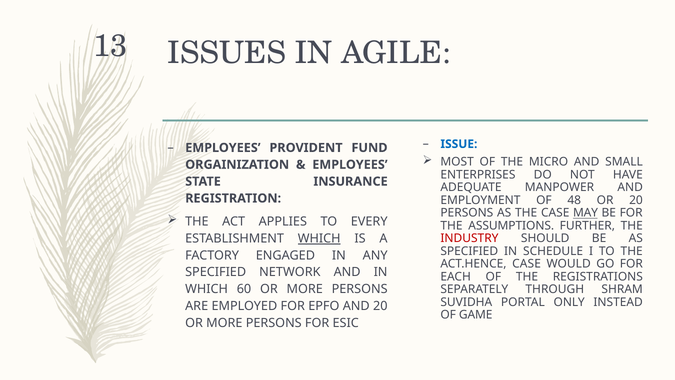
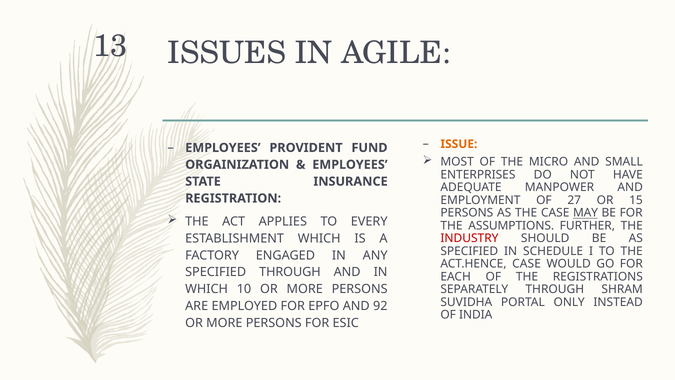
ISSUE colour: blue -> orange
48: 48 -> 27
OR 20: 20 -> 15
WHICH at (319, 238) underline: present -> none
SPECIFIED NETWORK: NETWORK -> THROUGH
60: 60 -> 10
AND 20: 20 -> 92
GAME: GAME -> INDIA
